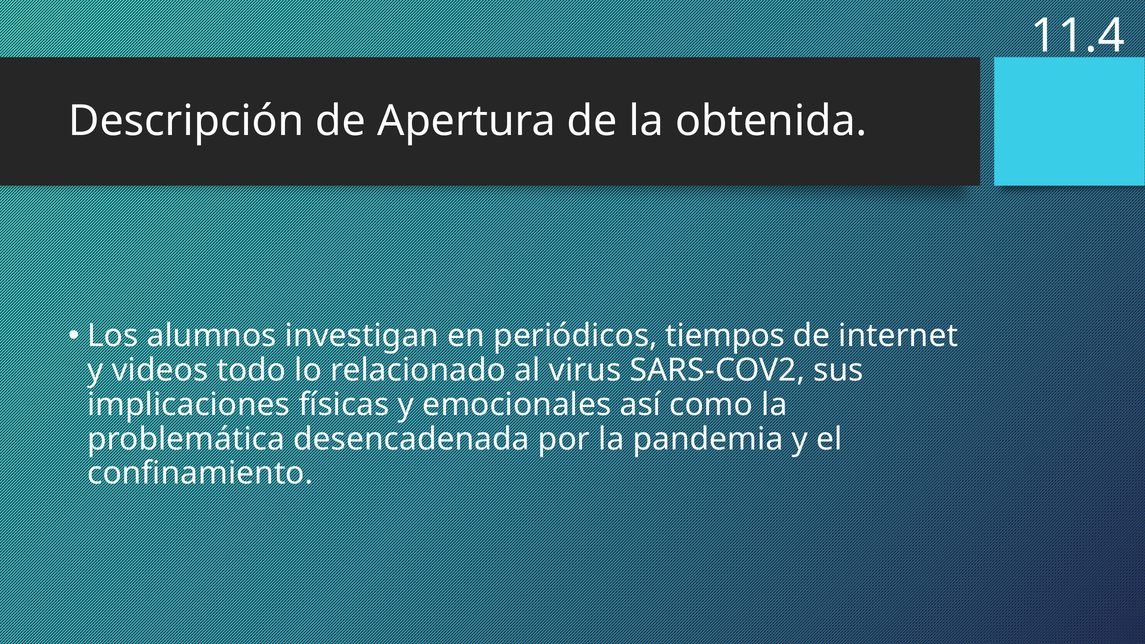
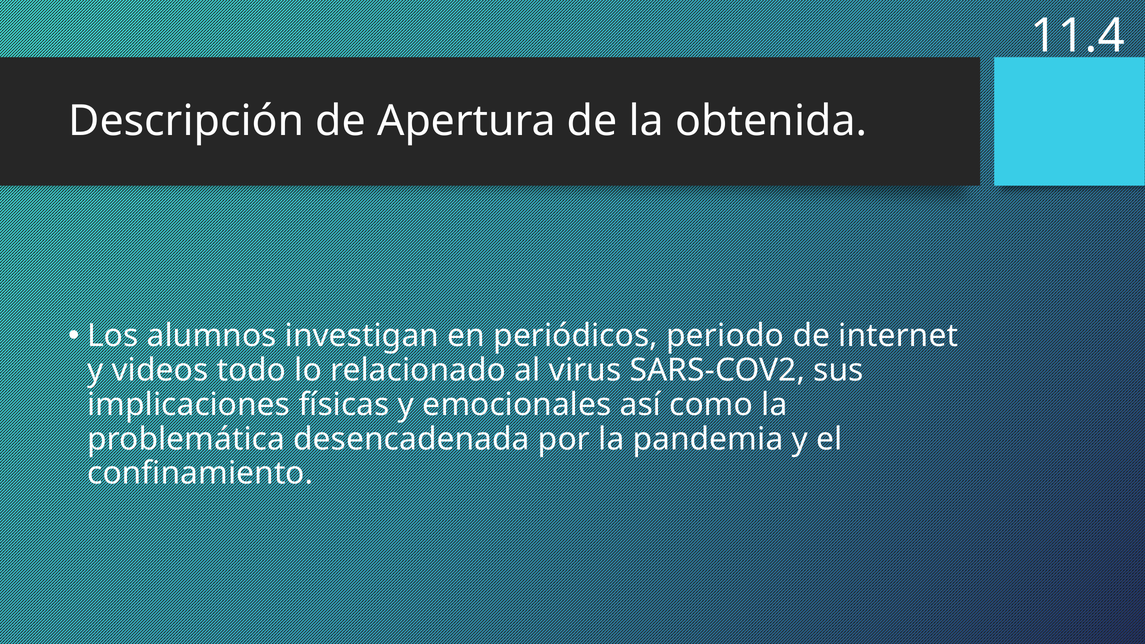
tiempos: tiempos -> periodo
